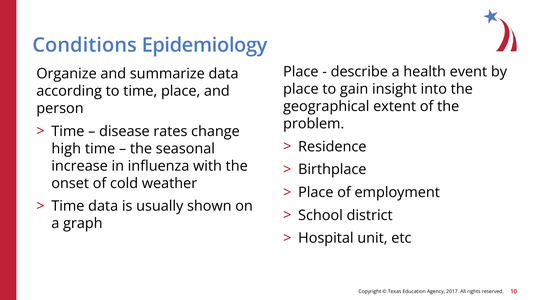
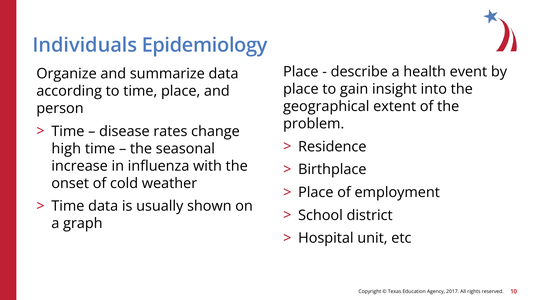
Conditions: Conditions -> Individuals
